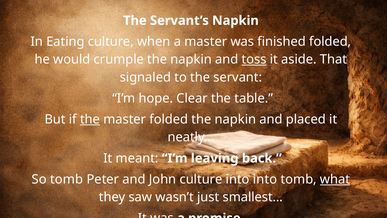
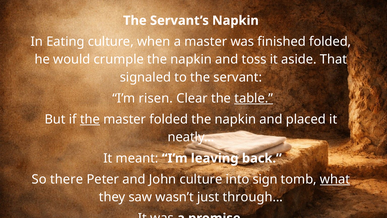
toss underline: present -> none
hope: hope -> risen
table underline: none -> present
So tomb: tomb -> there
into into: into -> sign
smallest…: smallest… -> through…
